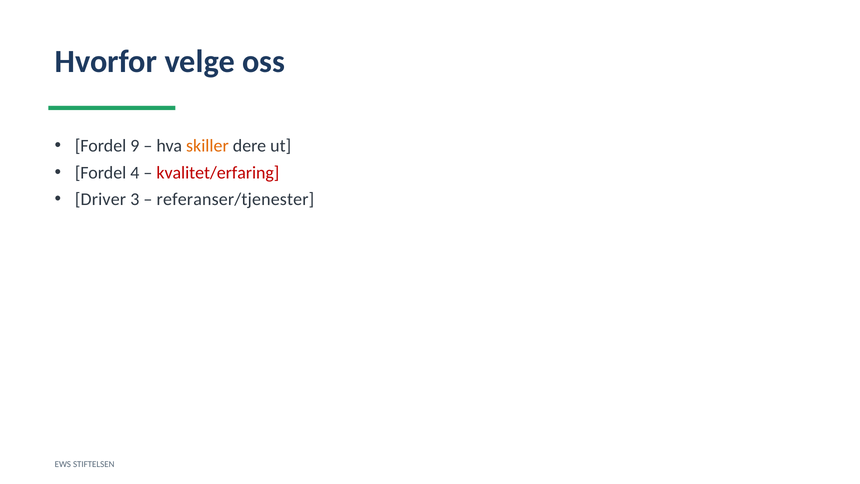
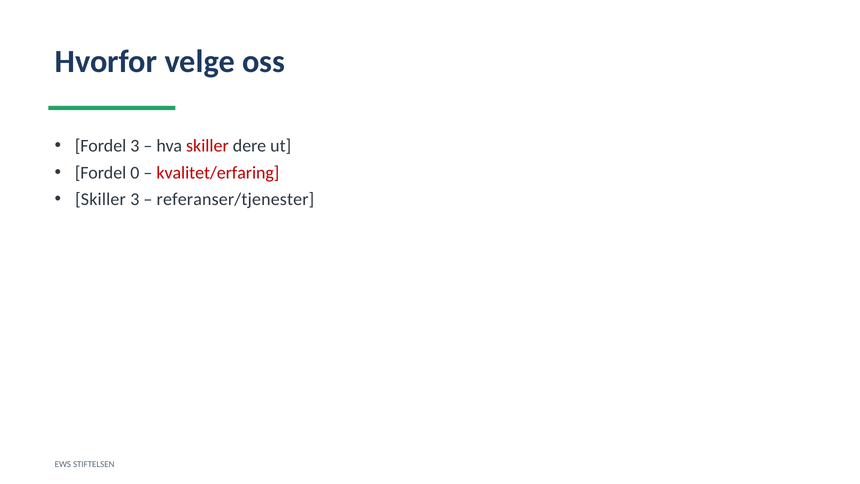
Fordel 9: 9 -> 3
skiller at (207, 146) colour: orange -> red
4: 4 -> 0
Driver at (100, 199): Driver -> Skiller
